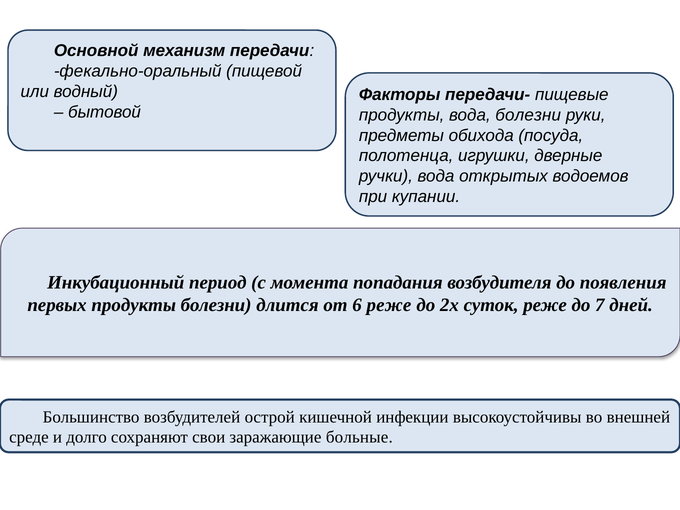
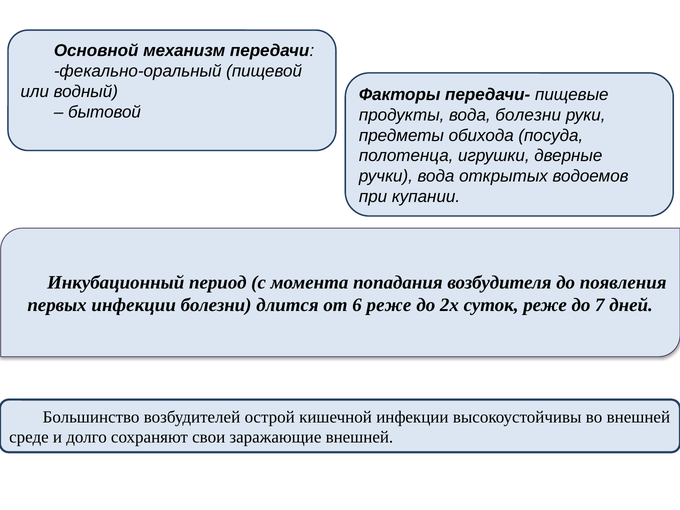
первых продукты: продукты -> инфекции
заражающие больные: больные -> внешней
